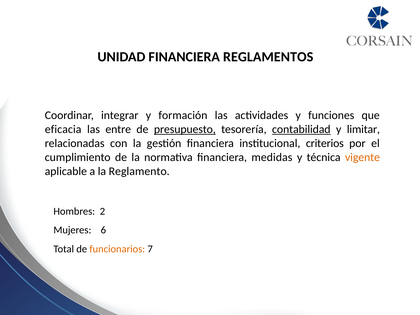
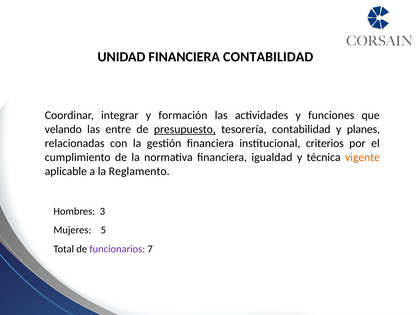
FINANCIERA REGLAMENTOS: REGLAMENTOS -> CONTABILIDAD
eficacia: eficacia -> velando
contabilidad at (301, 129) underline: present -> none
limitar: limitar -> planes
medidas: medidas -> igualdad
2: 2 -> 3
6: 6 -> 5
funcionarios colour: orange -> purple
